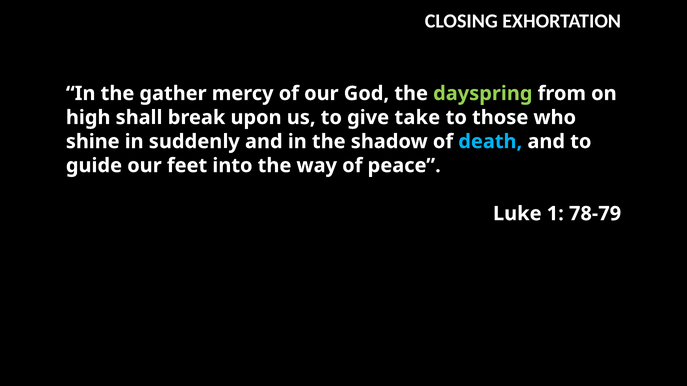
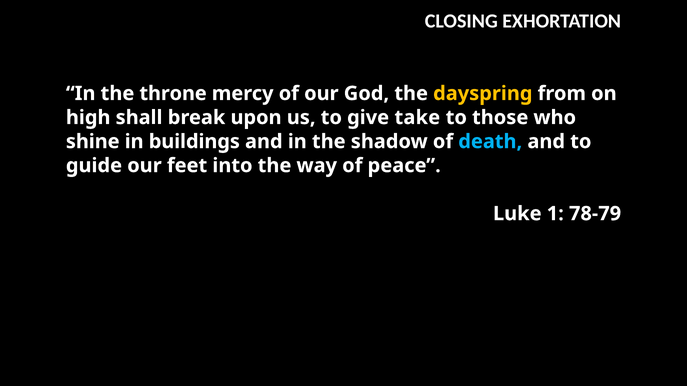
gather: gather -> throne
dayspring colour: light green -> yellow
suddenly: suddenly -> buildings
